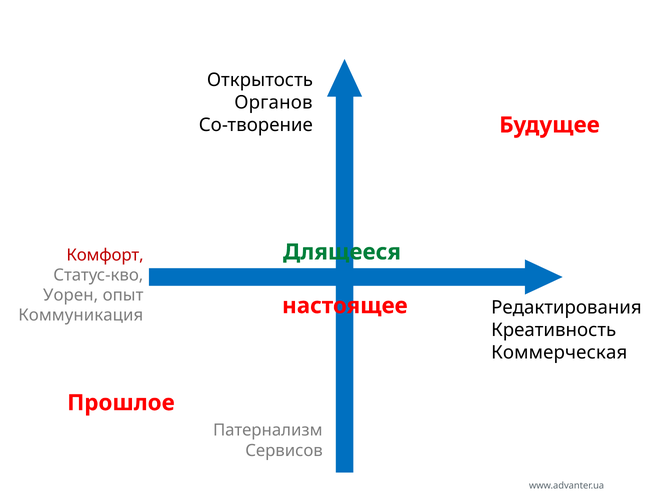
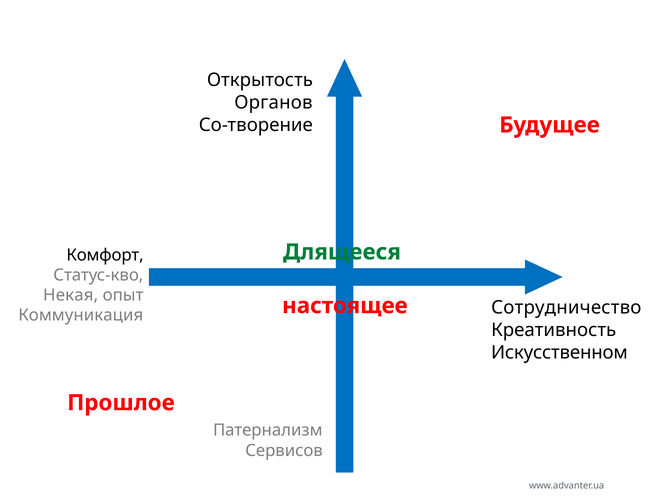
Комфорт colour: red -> black
Уорен: Уорен -> Некая
Редактирования: Редактирования -> Сотрудничество
Коммерческая: Коммерческая -> Искусственном
